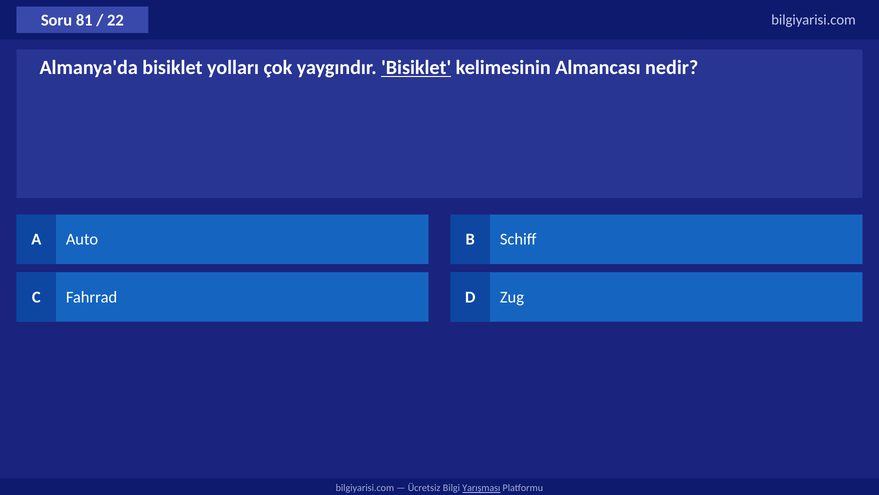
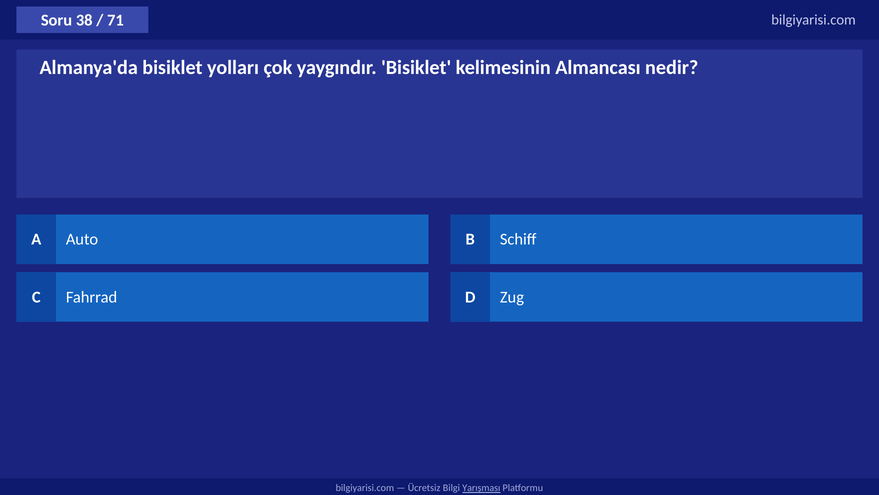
81: 81 -> 38
22: 22 -> 71
Bisiklet at (416, 68) underline: present -> none
